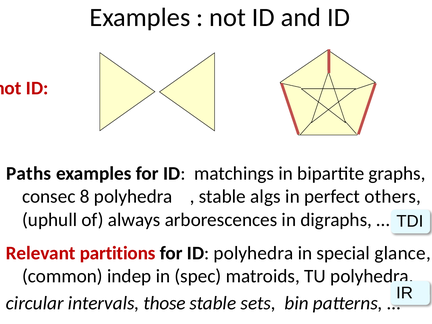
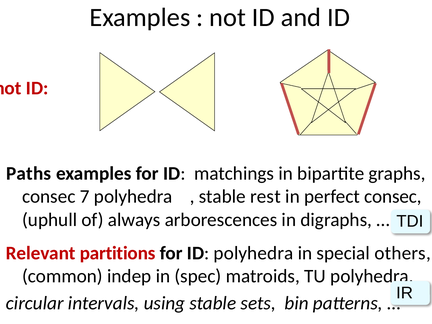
8: 8 -> 7
algs: algs -> rest
perfect others: others -> consec
glance: glance -> others
those: those -> using
